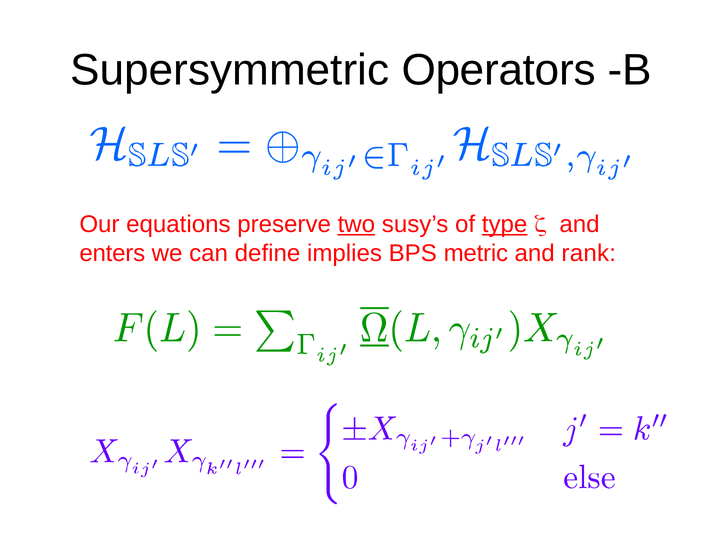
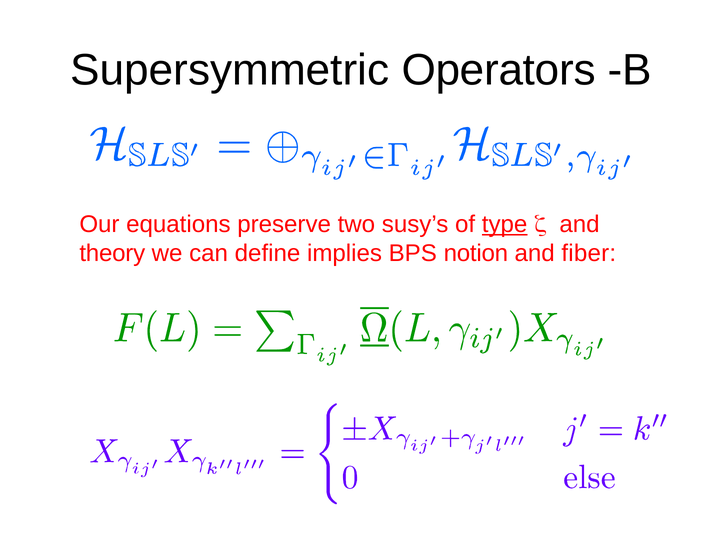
two underline: present -> none
enters: enters -> theory
metric: metric -> notion
rank: rank -> fiber
